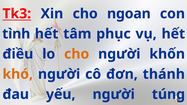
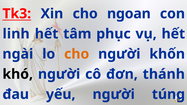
tình: tình -> linh
điều: điều -> ngài
khó colour: orange -> black
